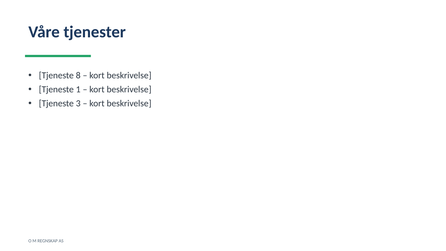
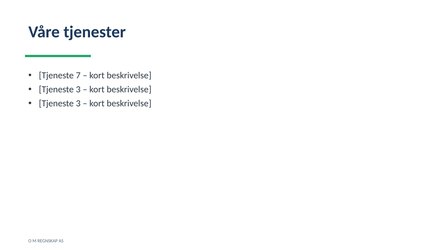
8: 8 -> 7
1 at (78, 89): 1 -> 3
